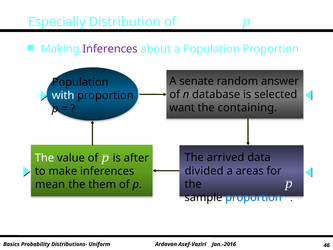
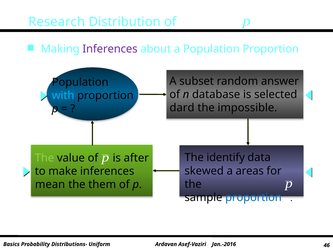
Especially: Especially -> Research
senate: senate -> subset
with colour: white -> light blue
want: want -> dard
containing: containing -> impossible
arrived: arrived -> identify
The at (44, 158) colour: white -> light green
divided: divided -> skewed
